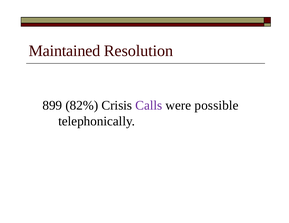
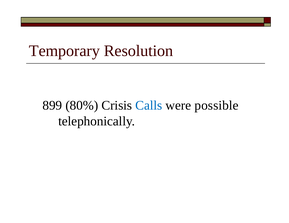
Maintained: Maintained -> Temporary
82%: 82% -> 80%
Calls colour: purple -> blue
